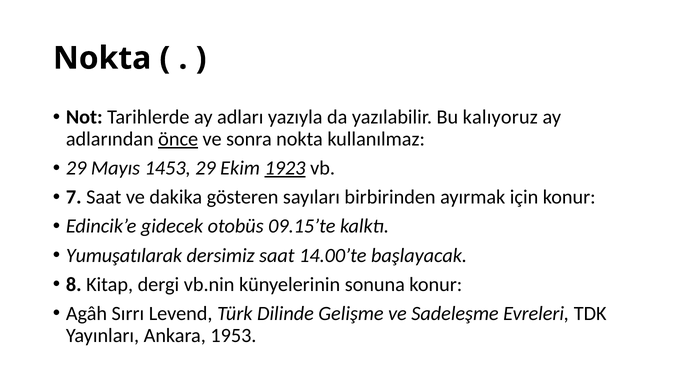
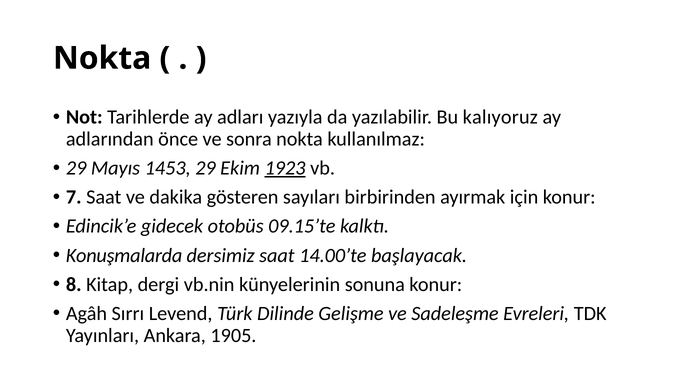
önce underline: present -> none
Yumuşatılarak: Yumuşatılarak -> Konuşmalarda
1953: 1953 -> 1905
